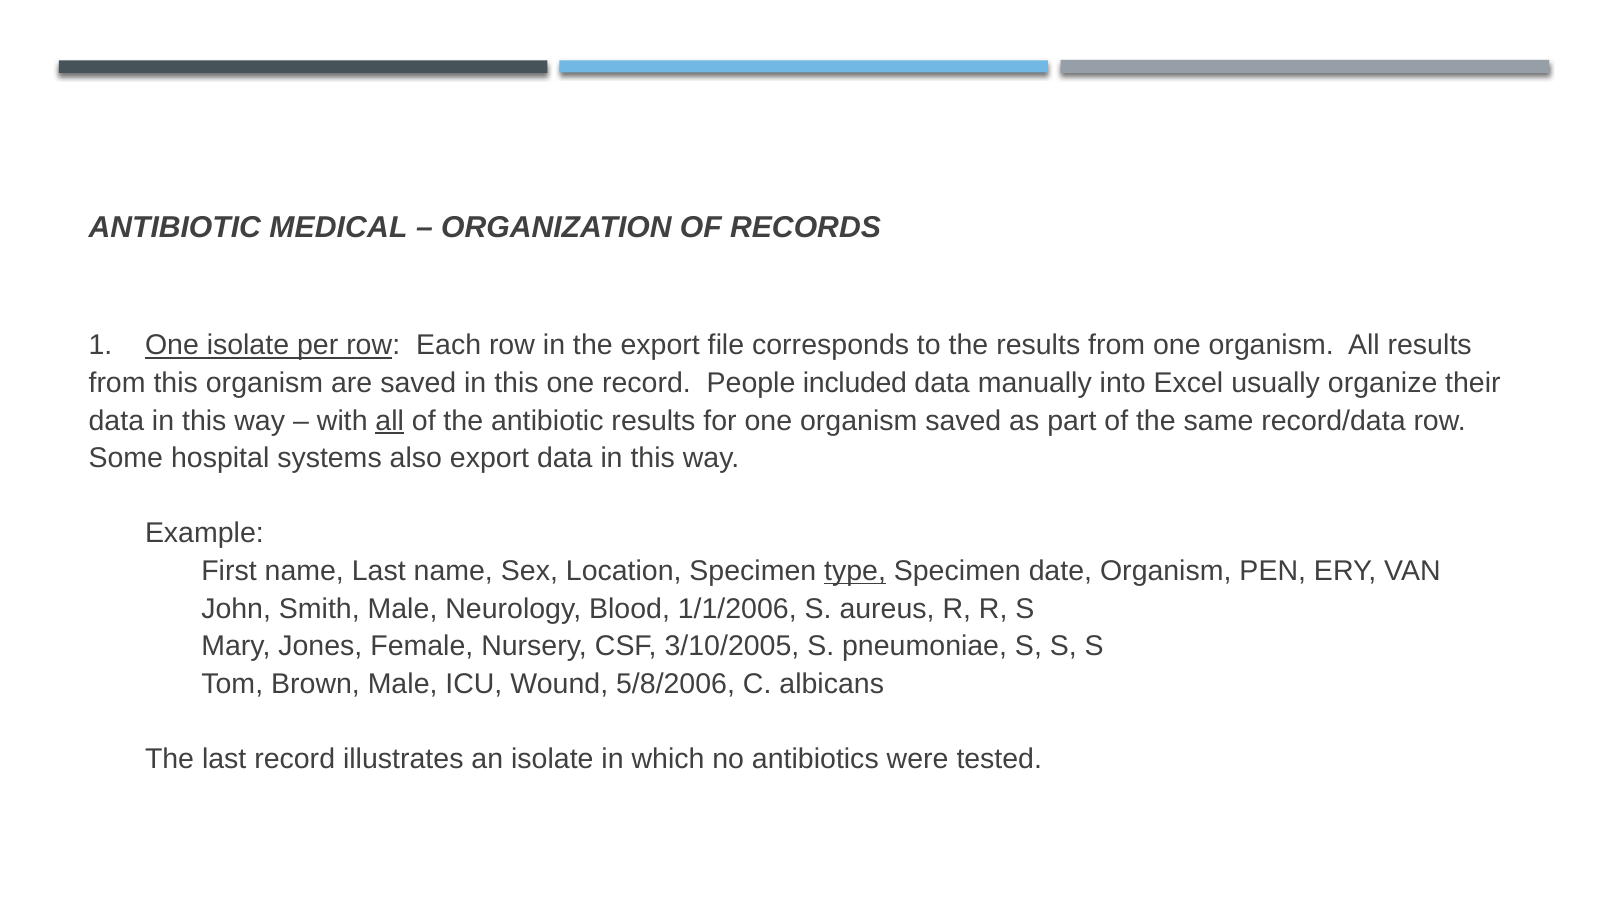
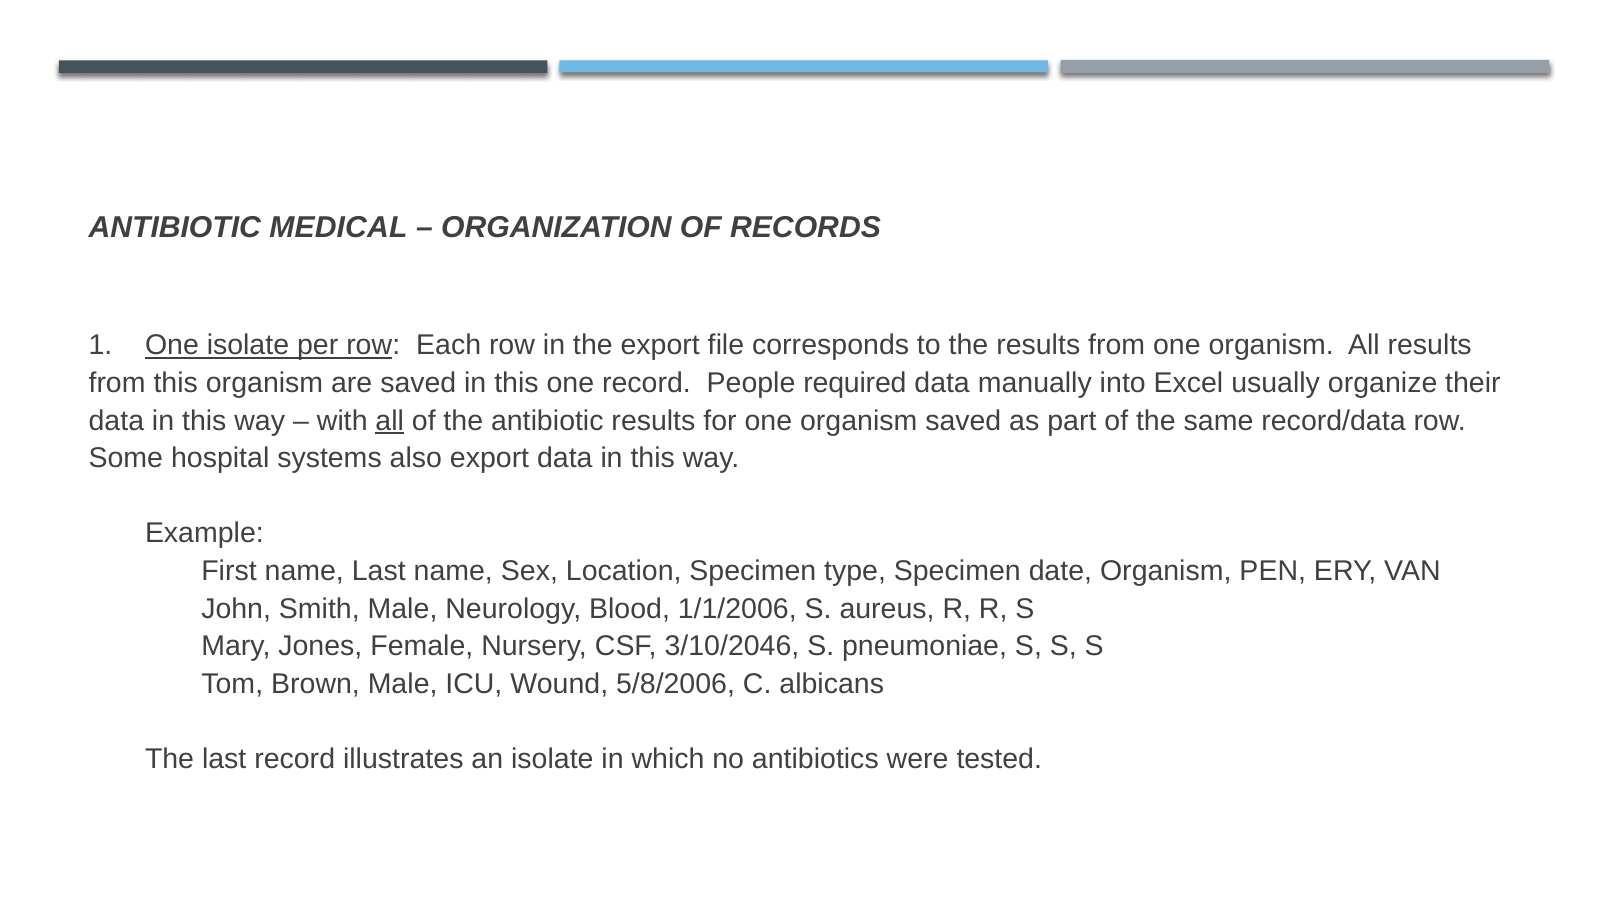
included: included -> required
type underline: present -> none
3/10/2005: 3/10/2005 -> 3/10/2046
